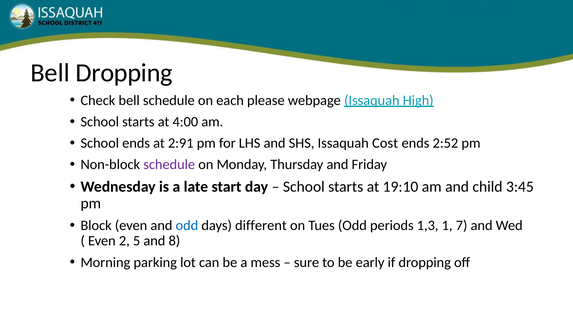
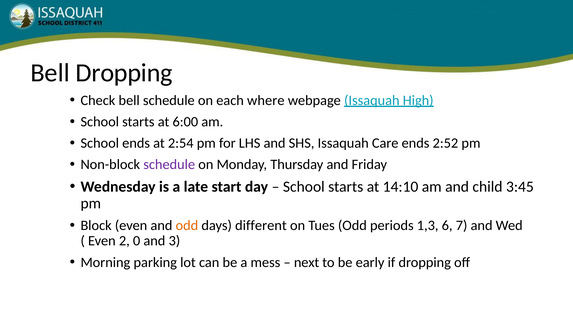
please: please -> where
4:00: 4:00 -> 6:00
2:91: 2:91 -> 2:54
Cost: Cost -> Care
19:10: 19:10 -> 14:10
odd at (187, 226) colour: blue -> orange
1: 1 -> 6
5: 5 -> 0
8: 8 -> 3
sure: sure -> next
